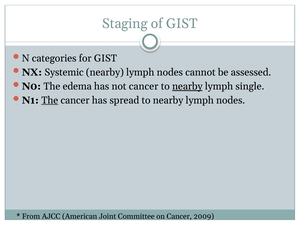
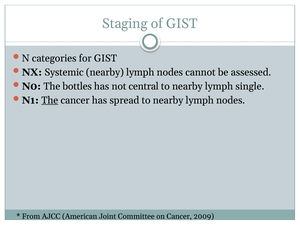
edema: edema -> bottles
not cancer: cancer -> central
nearby at (187, 86) underline: present -> none
